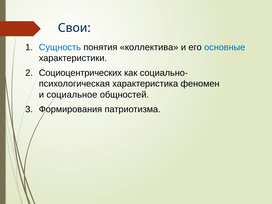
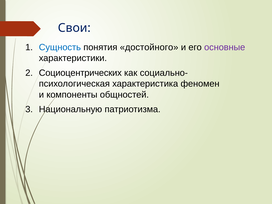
коллектива: коллектива -> достойного
основные colour: blue -> purple
социальное: социальное -> компоненты
Формирования: Формирования -> Национальную
